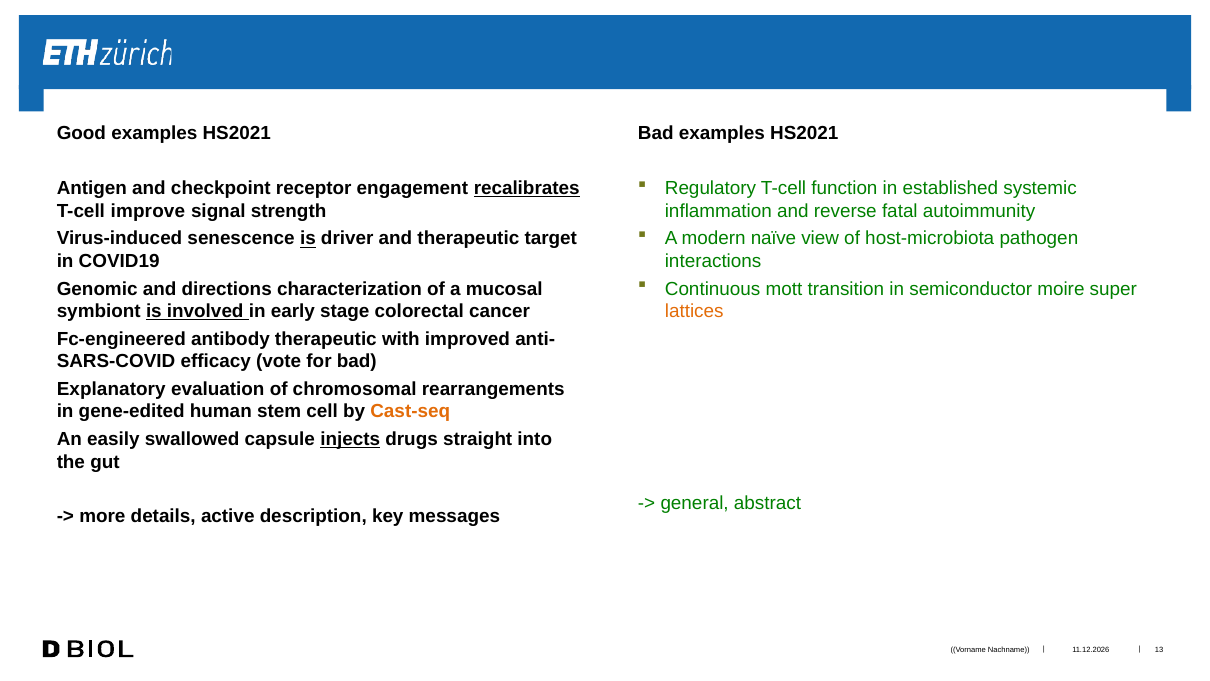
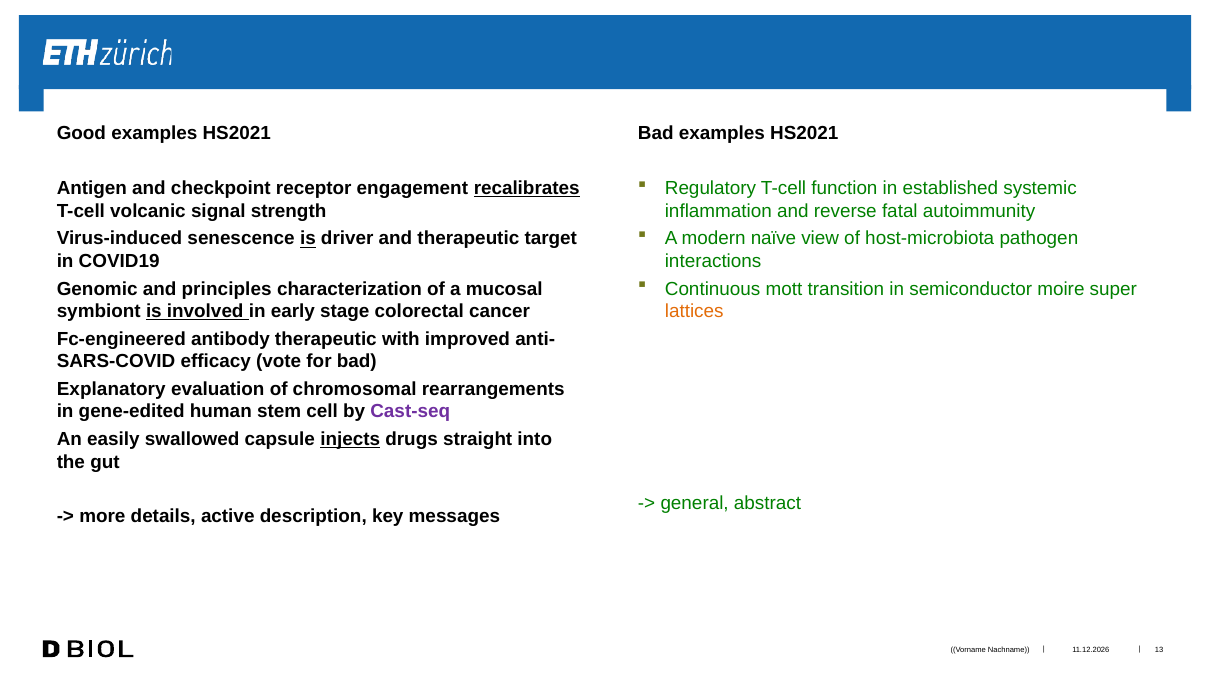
improve: improve -> volcanic
directions: directions -> principles
Cast-seq colour: orange -> purple
